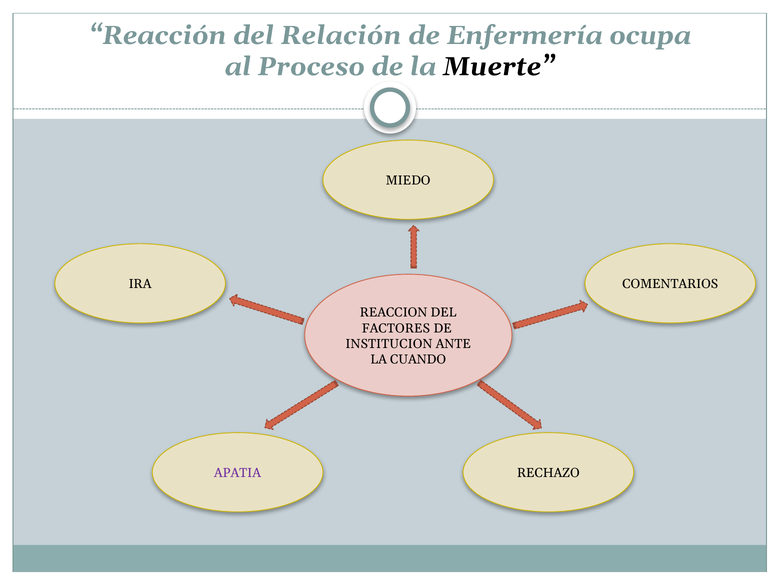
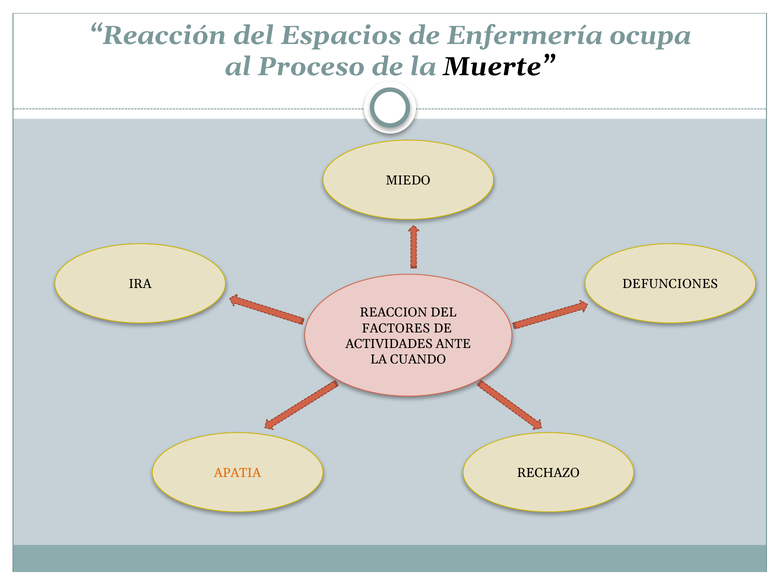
Relación: Relación -> Espacios
COMENTARIOS: COMENTARIOS -> DEFUNCIONES
INSTITUCION: INSTITUCION -> ACTIVIDADES
APATIA colour: purple -> orange
